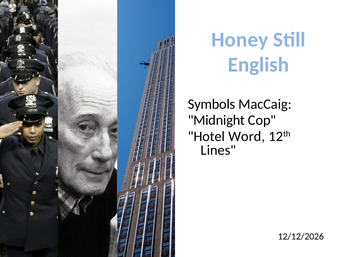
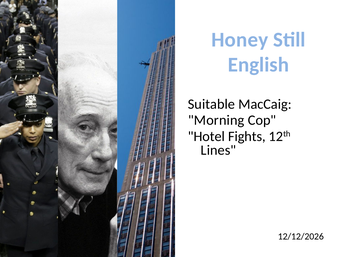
Symbols: Symbols -> Suitable
Midnight: Midnight -> Morning
Word: Word -> Fights
